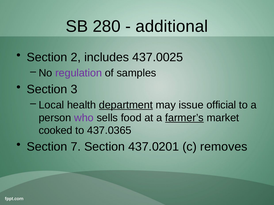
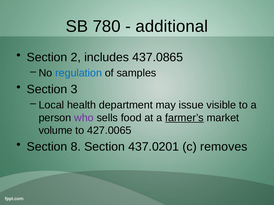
280: 280 -> 780
437.0025: 437.0025 -> 437.0865
regulation colour: purple -> blue
department underline: present -> none
official: official -> visible
cooked: cooked -> volume
437.0365: 437.0365 -> 427.0065
7: 7 -> 8
